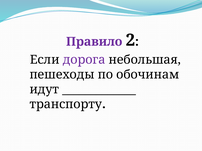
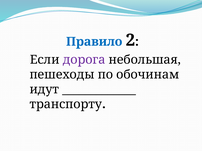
Правило colour: purple -> blue
